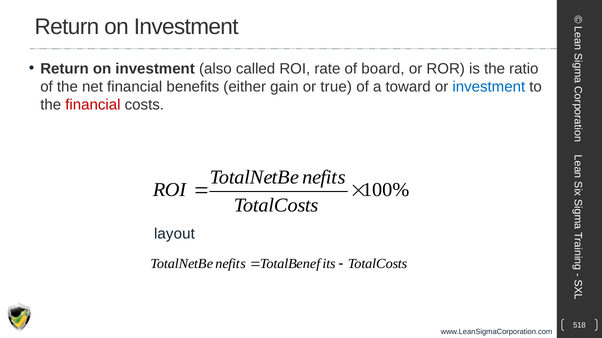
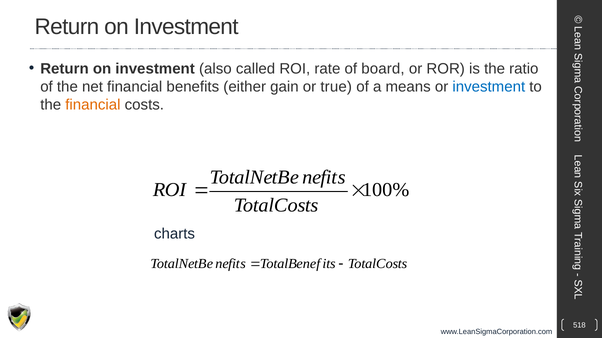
toward: toward -> means
financial at (93, 105) colour: red -> orange
layout: layout -> charts
